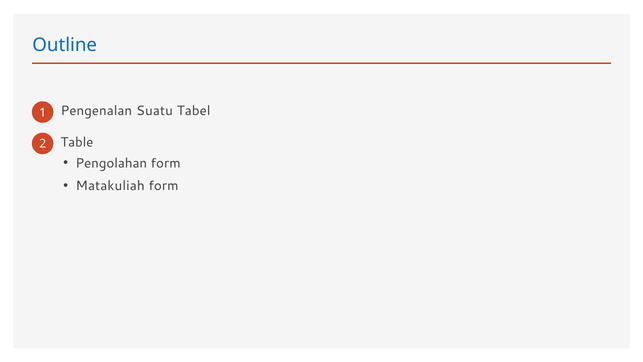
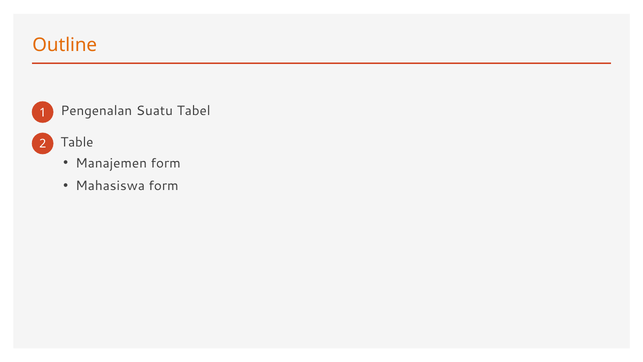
Outline colour: blue -> orange
Pengolahan: Pengolahan -> Manajemen
Matakuliah: Matakuliah -> Mahasiswa
